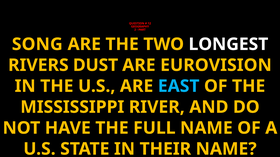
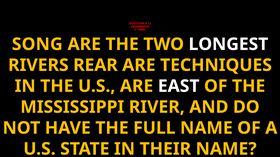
DUST: DUST -> REAR
EUROVISION: EUROVISION -> TECHNIQUES
EAST colour: light blue -> white
